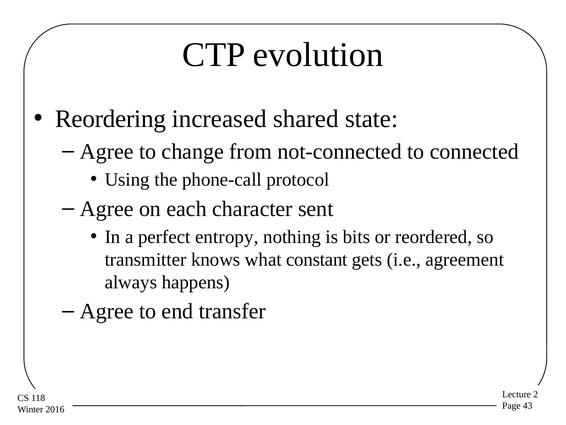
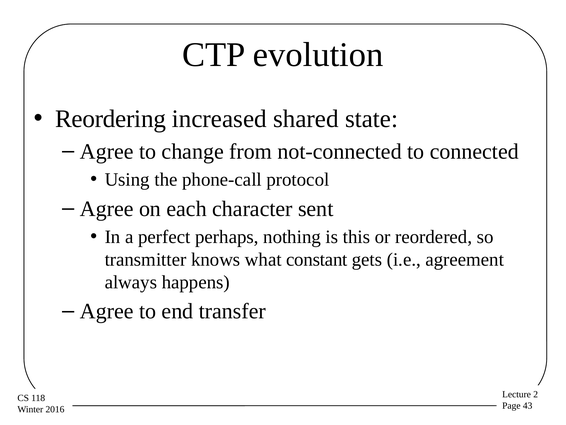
entropy: entropy -> perhaps
bits: bits -> this
